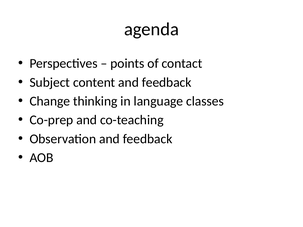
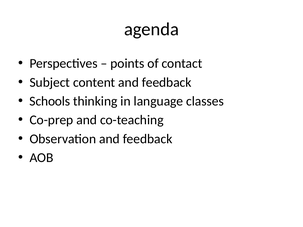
Change: Change -> Schools
